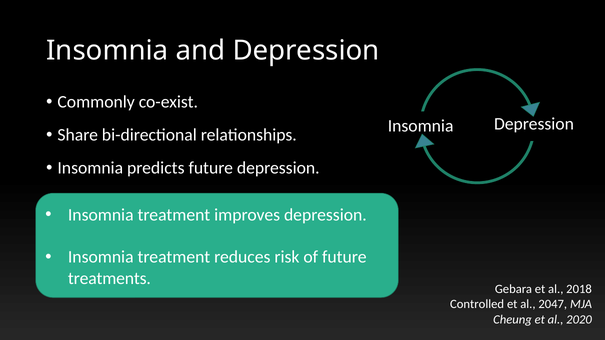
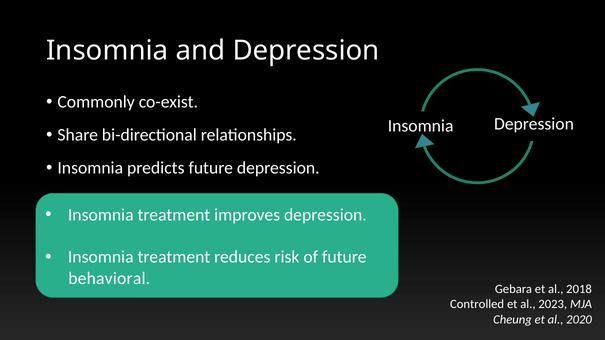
treatments: treatments -> behavioral
2047: 2047 -> 2023
